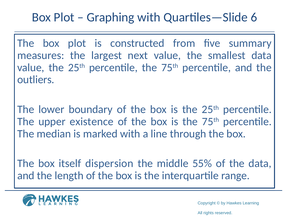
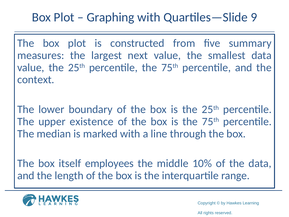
6: 6 -> 9
outliers: outliers -> context
dispersion: dispersion -> employees
55%: 55% -> 10%
